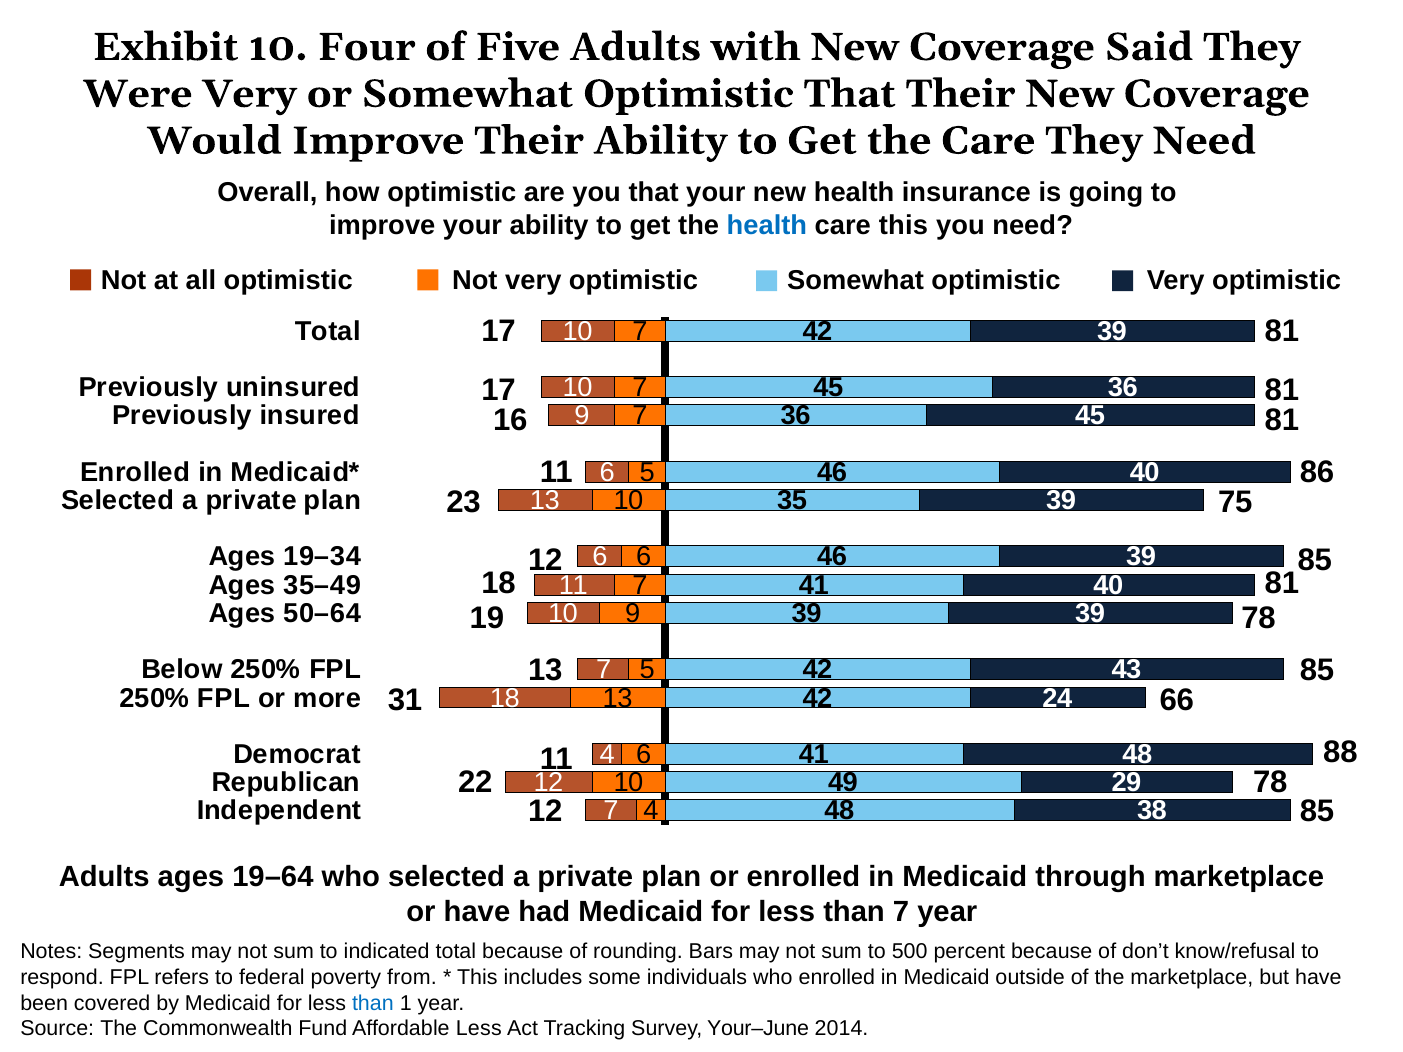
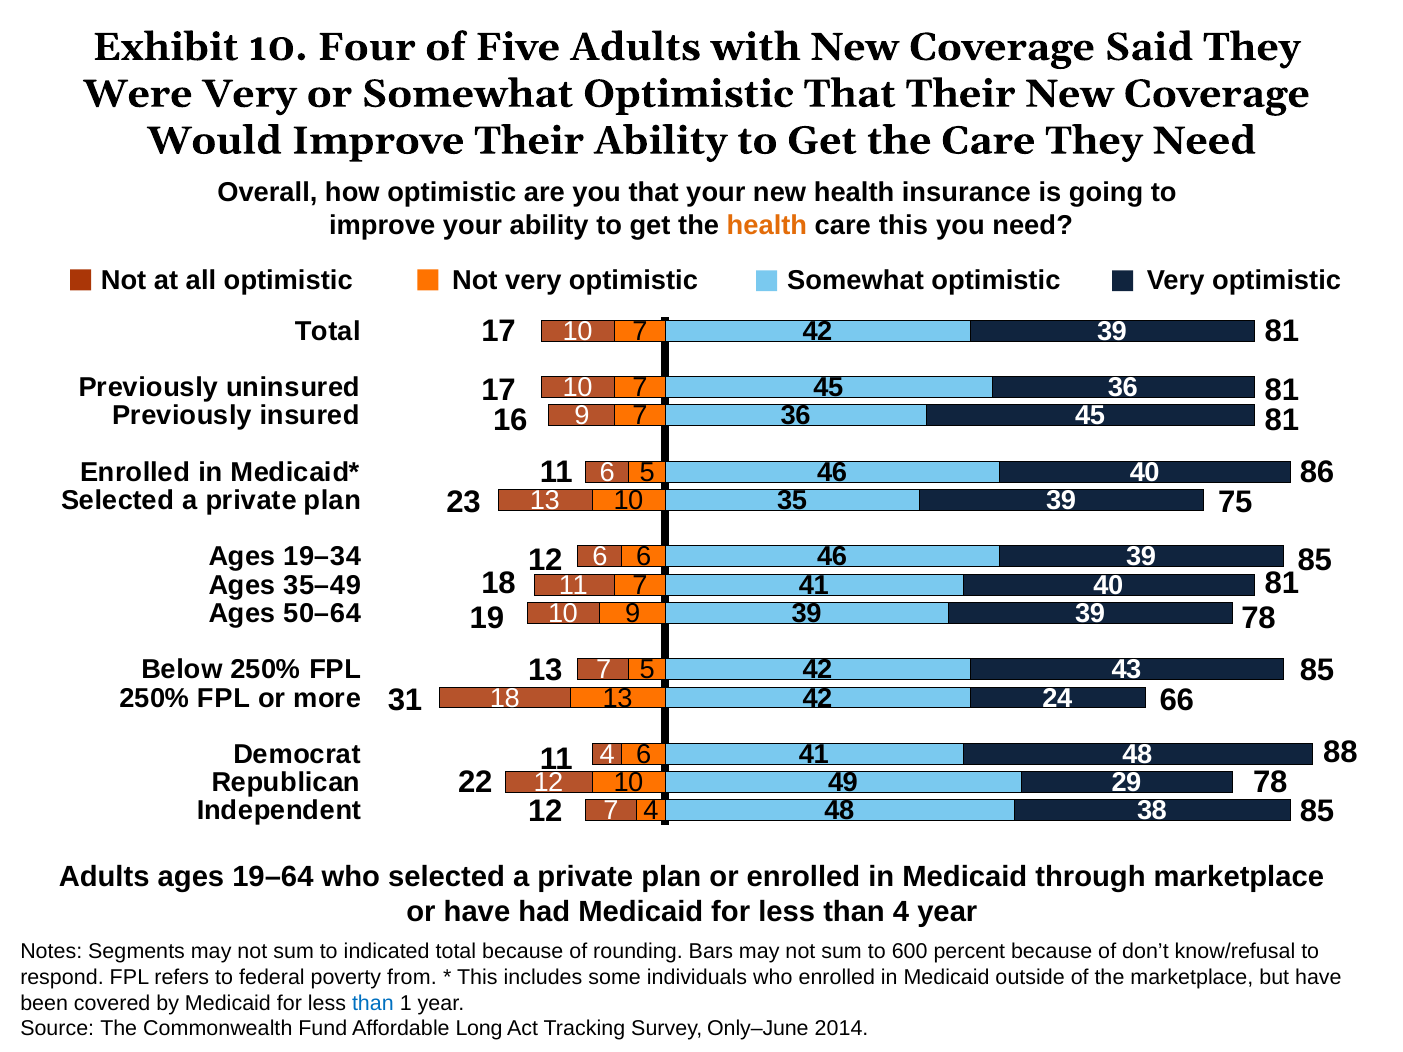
health at (767, 226) colour: blue -> orange
than 7: 7 -> 4
500: 500 -> 600
Affordable Less: Less -> Long
Your–June: Your–June -> Only–June
